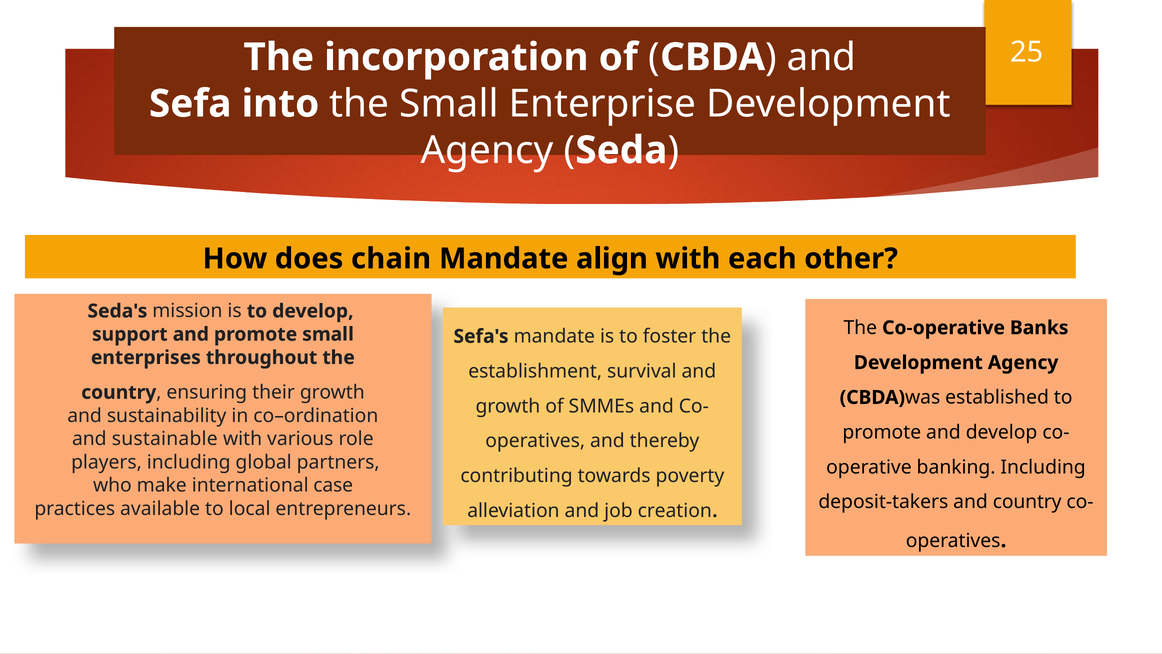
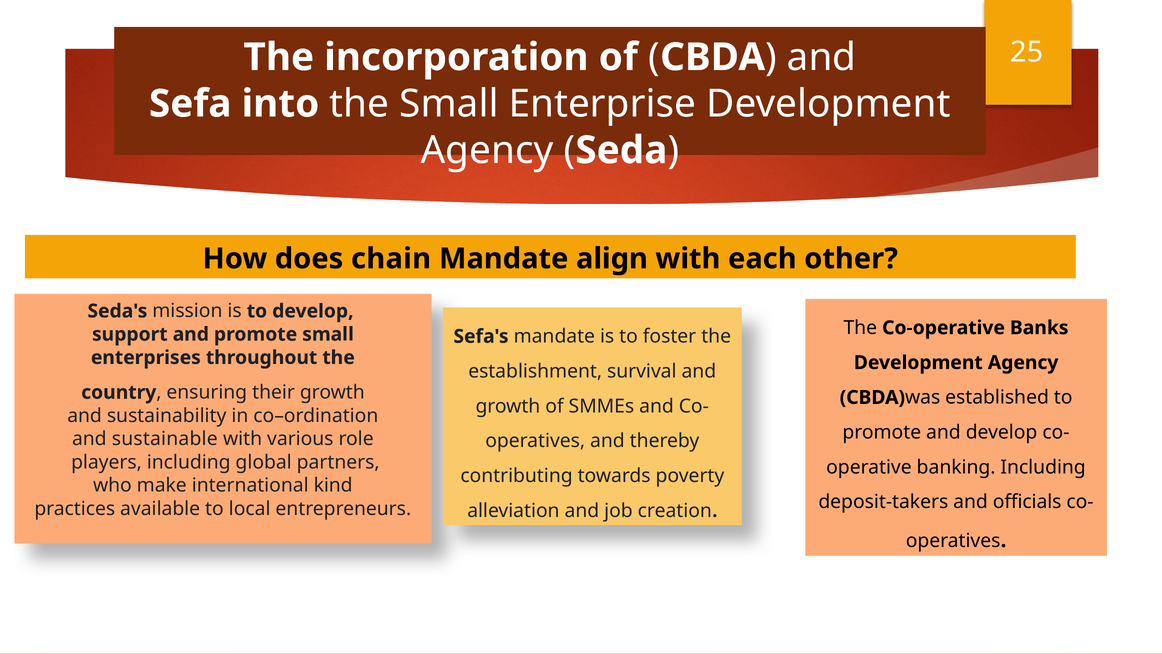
case: case -> kind
and country: country -> officials
